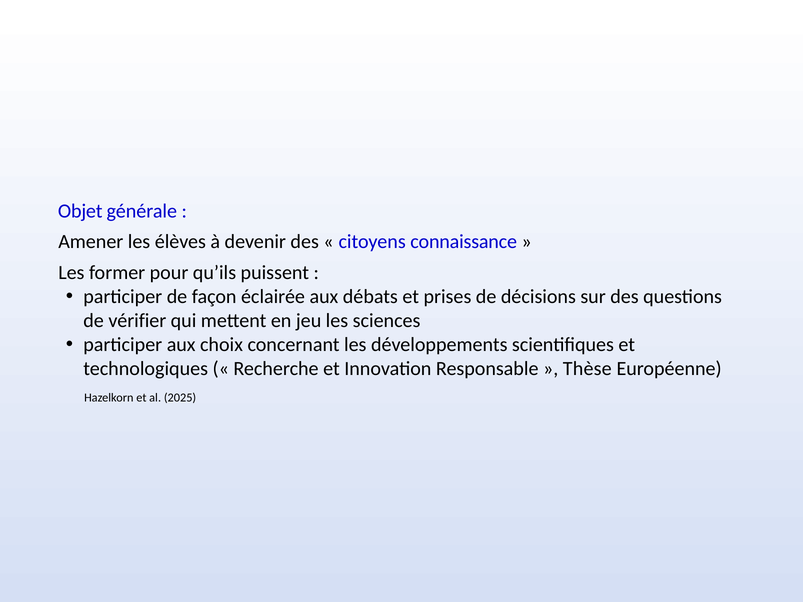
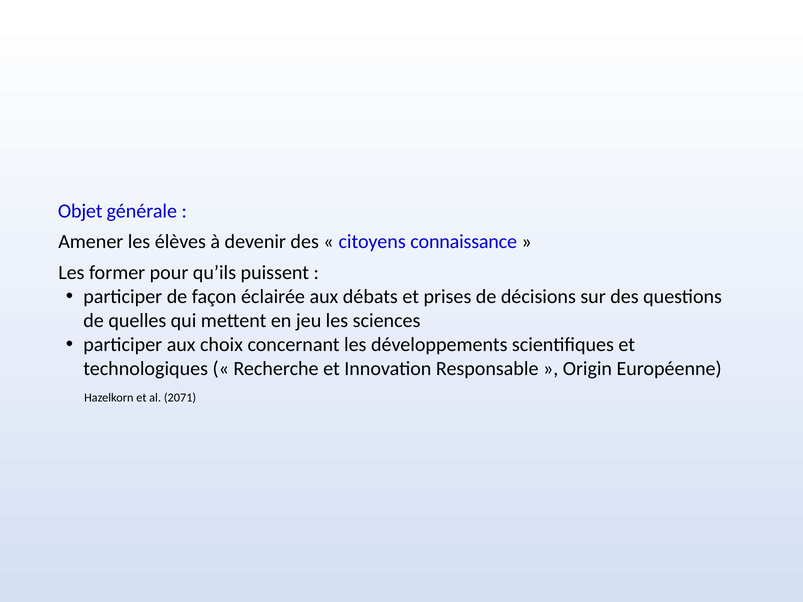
vérifier: vérifier -> quelles
Thèse: Thèse -> Origin
2025: 2025 -> 2071
